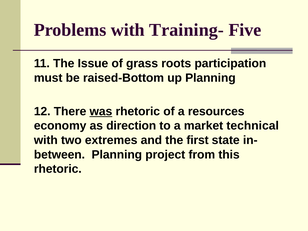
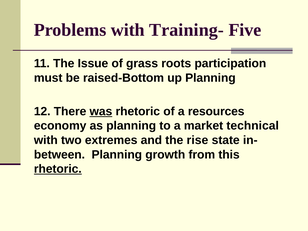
as direction: direction -> planning
first: first -> rise
project: project -> growth
rhetoric at (58, 169) underline: none -> present
